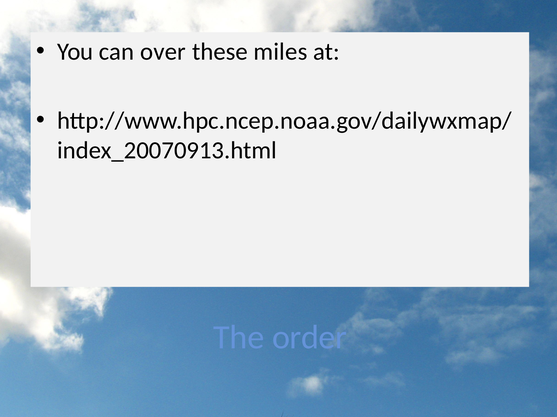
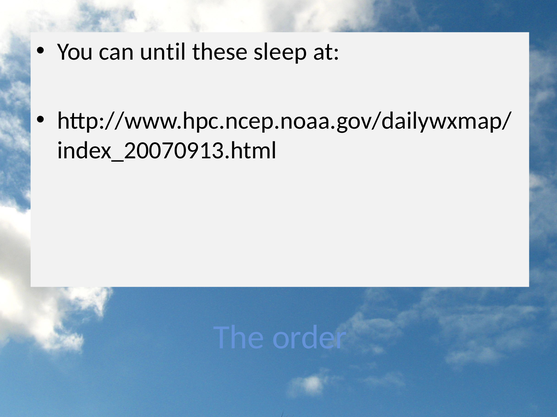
over: over -> until
miles: miles -> sleep
